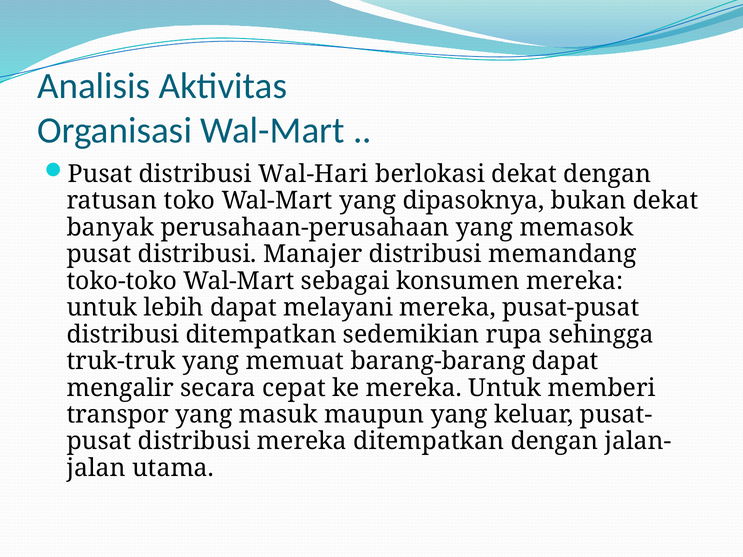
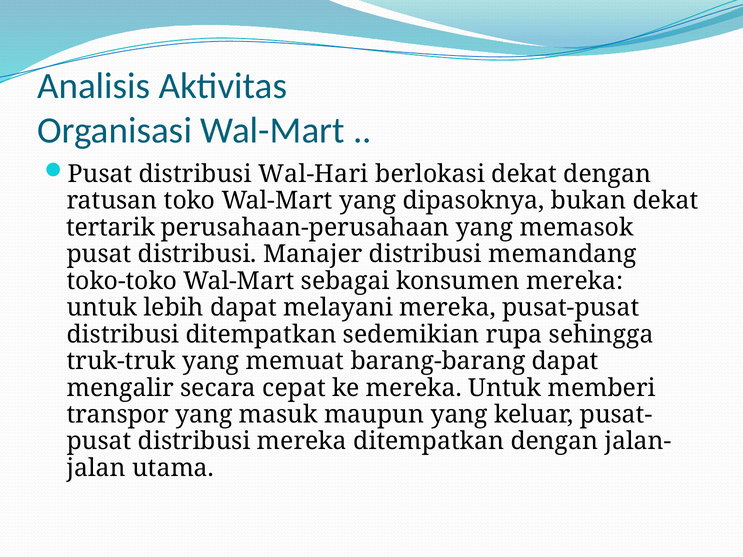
banyak: banyak -> tertarik
